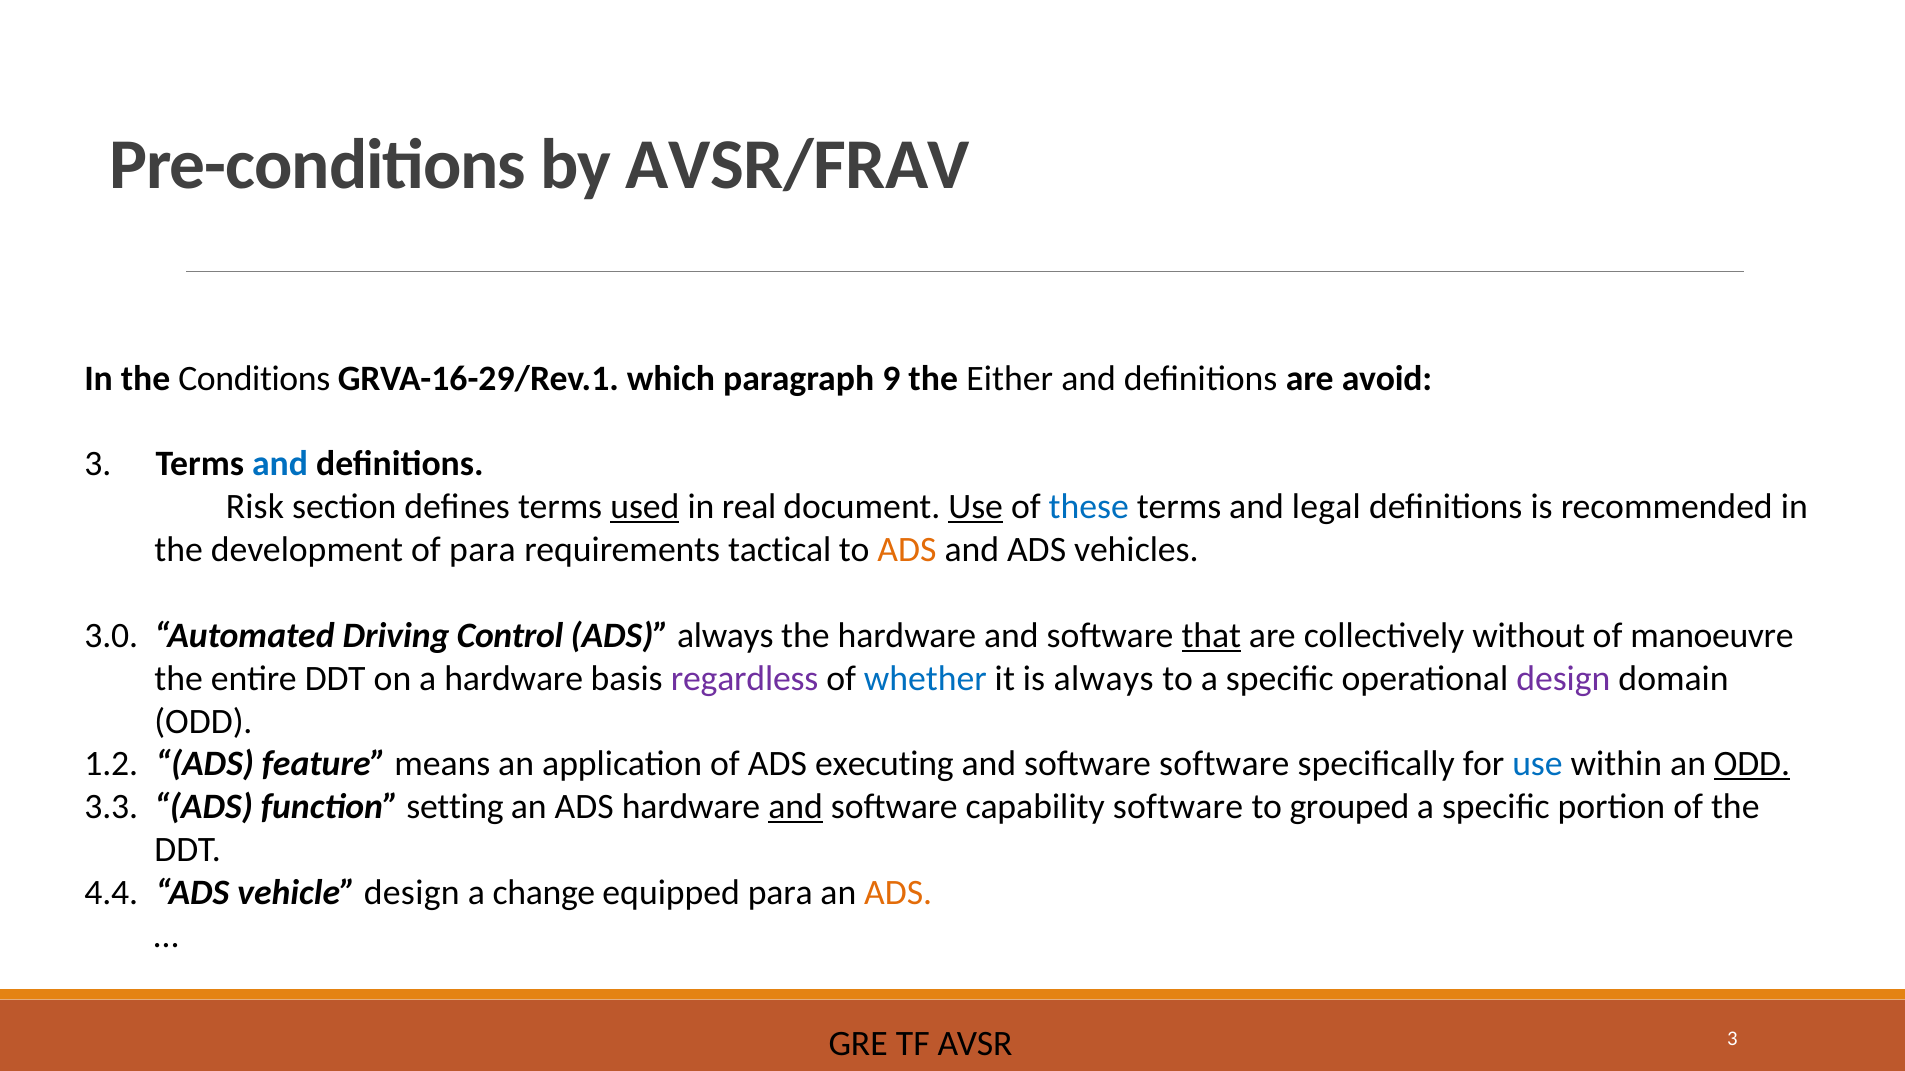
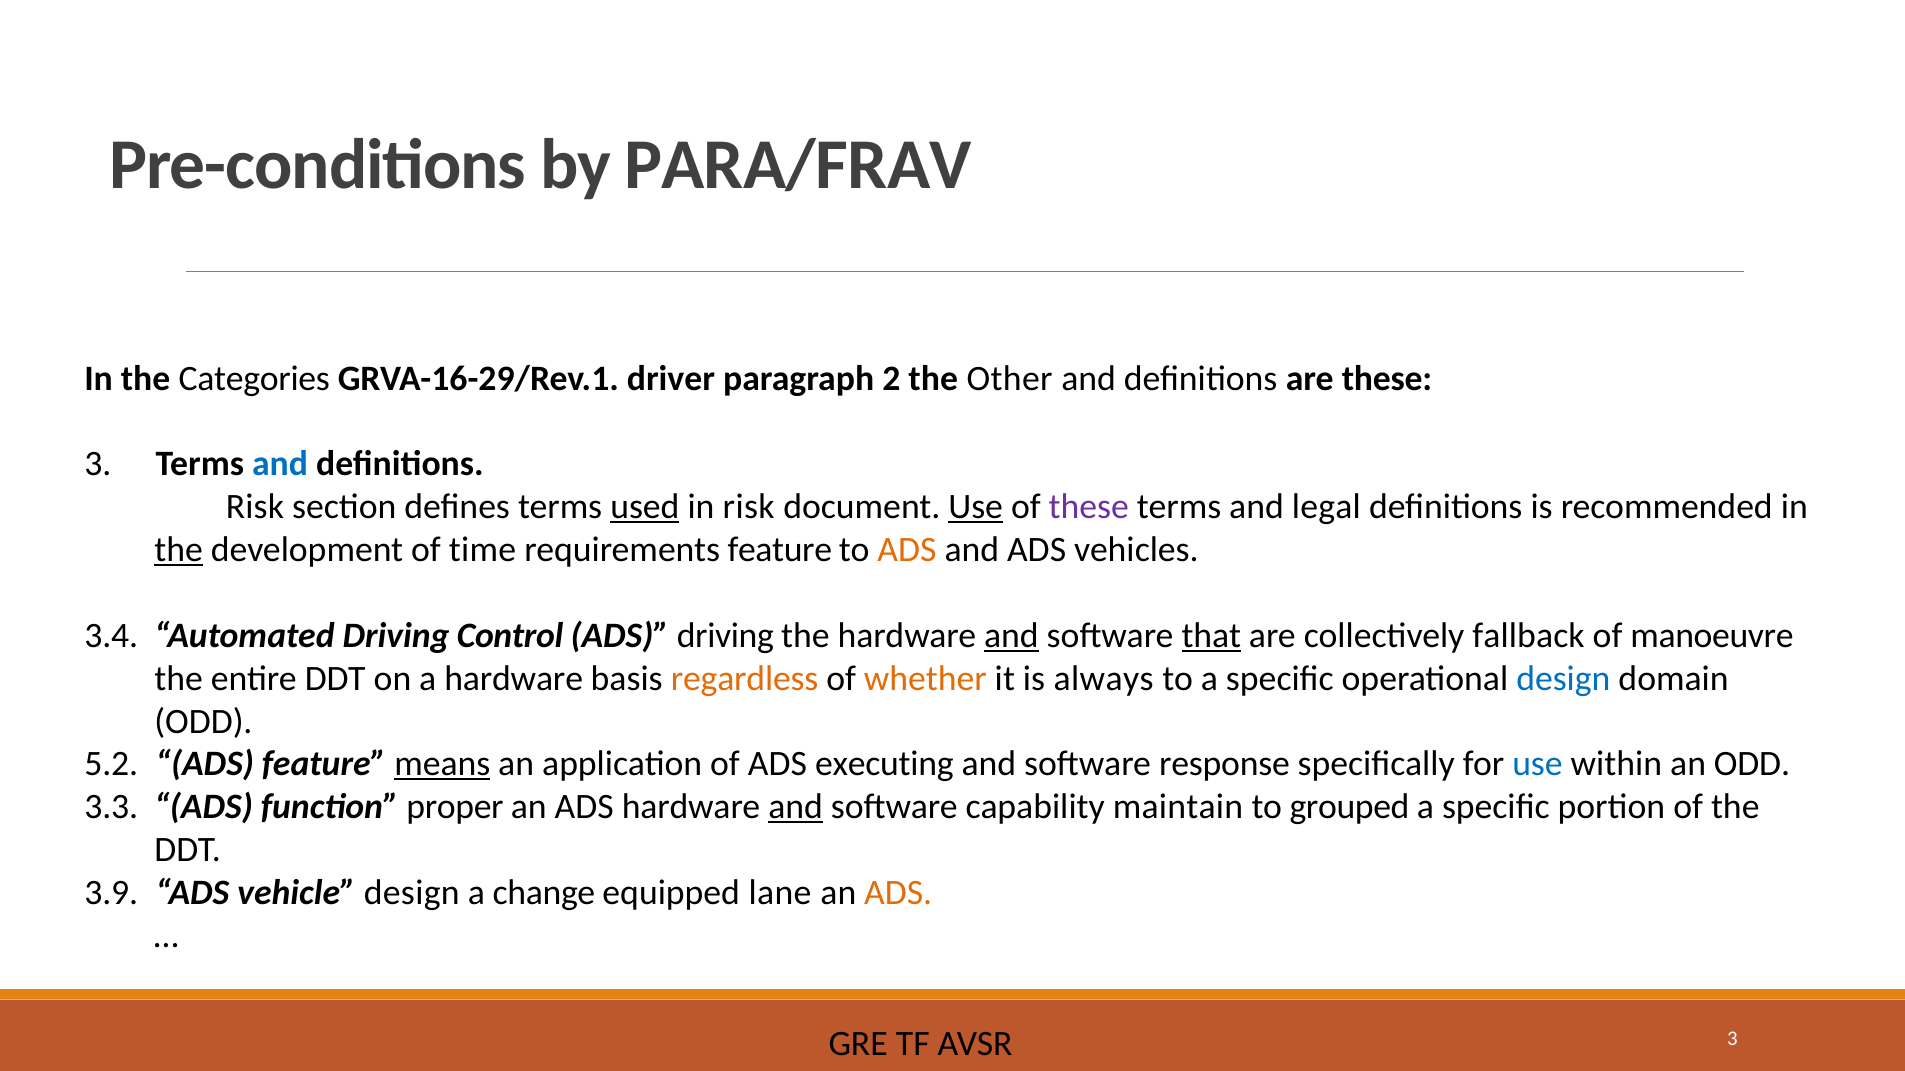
AVSR/FRAV: AVSR/FRAV -> PARA/FRAV
Conditions: Conditions -> Categories
which: which -> driver
9: 9 -> 2
Either: Either -> Other
are avoid: avoid -> these
in real: real -> risk
these at (1089, 507) colour: blue -> purple
the at (179, 550) underline: none -> present
of para: para -> time
requirements tactical: tactical -> feature
3.0: 3.0 -> 3.4
ADS always: always -> driving
and at (1011, 636) underline: none -> present
without: without -> fallback
regardless colour: purple -> orange
whether colour: blue -> orange
design at (1563, 679) colour: purple -> blue
1.2: 1.2 -> 5.2
means underline: none -> present
software software: software -> response
ODD at (1752, 764) underline: present -> none
setting: setting -> proper
capability software: software -> maintain
4.4: 4.4 -> 3.9
equipped para: para -> lane
